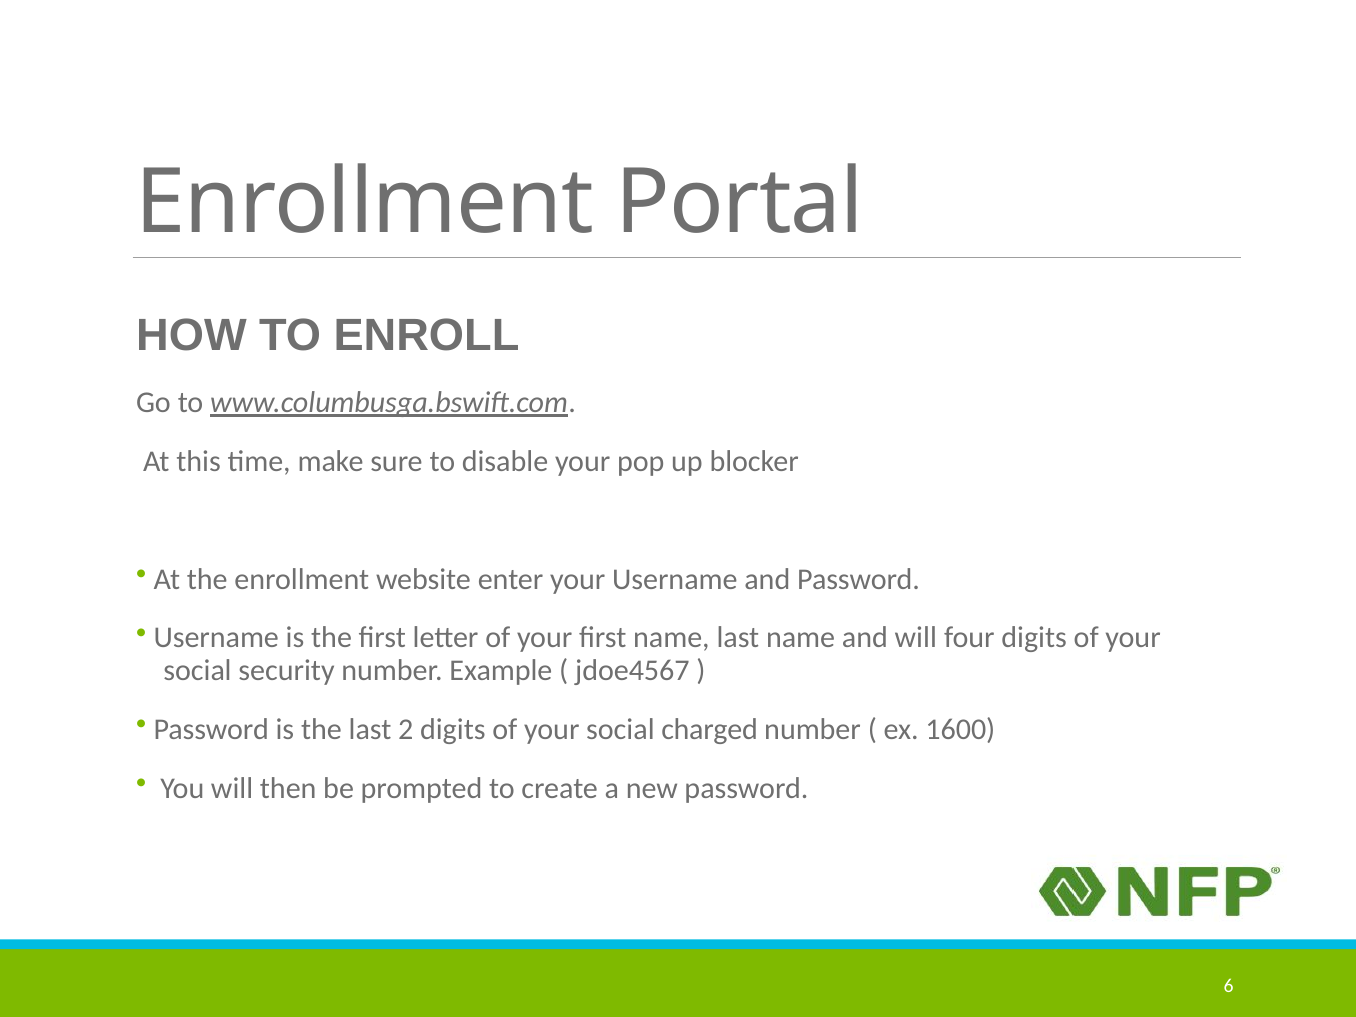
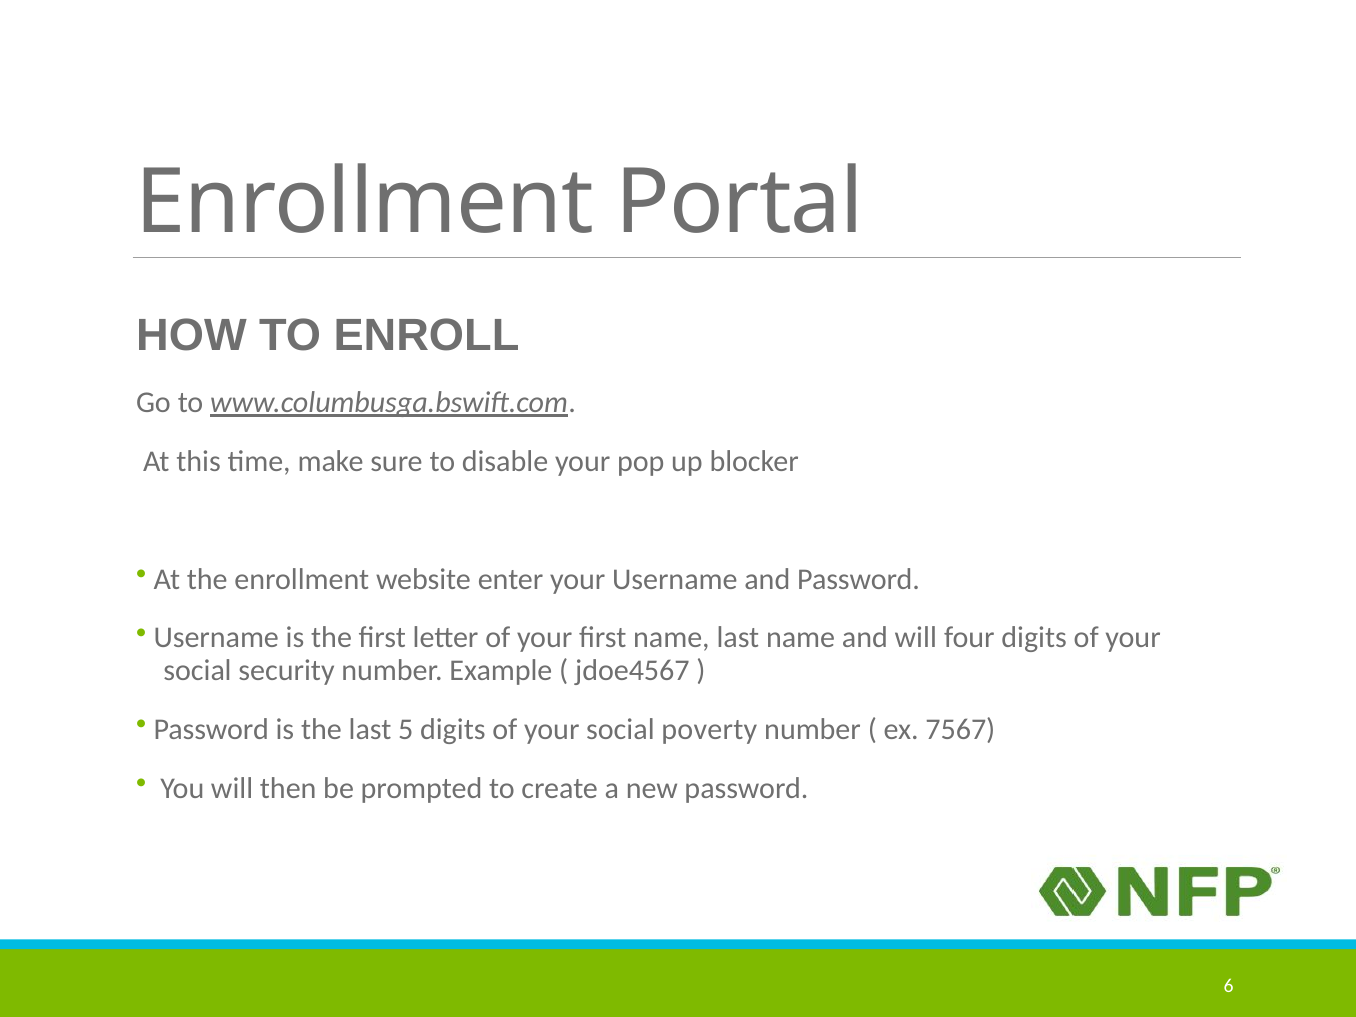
2: 2 -> 5
charged: charged -> poverty
1600: 1600 -> 7567
